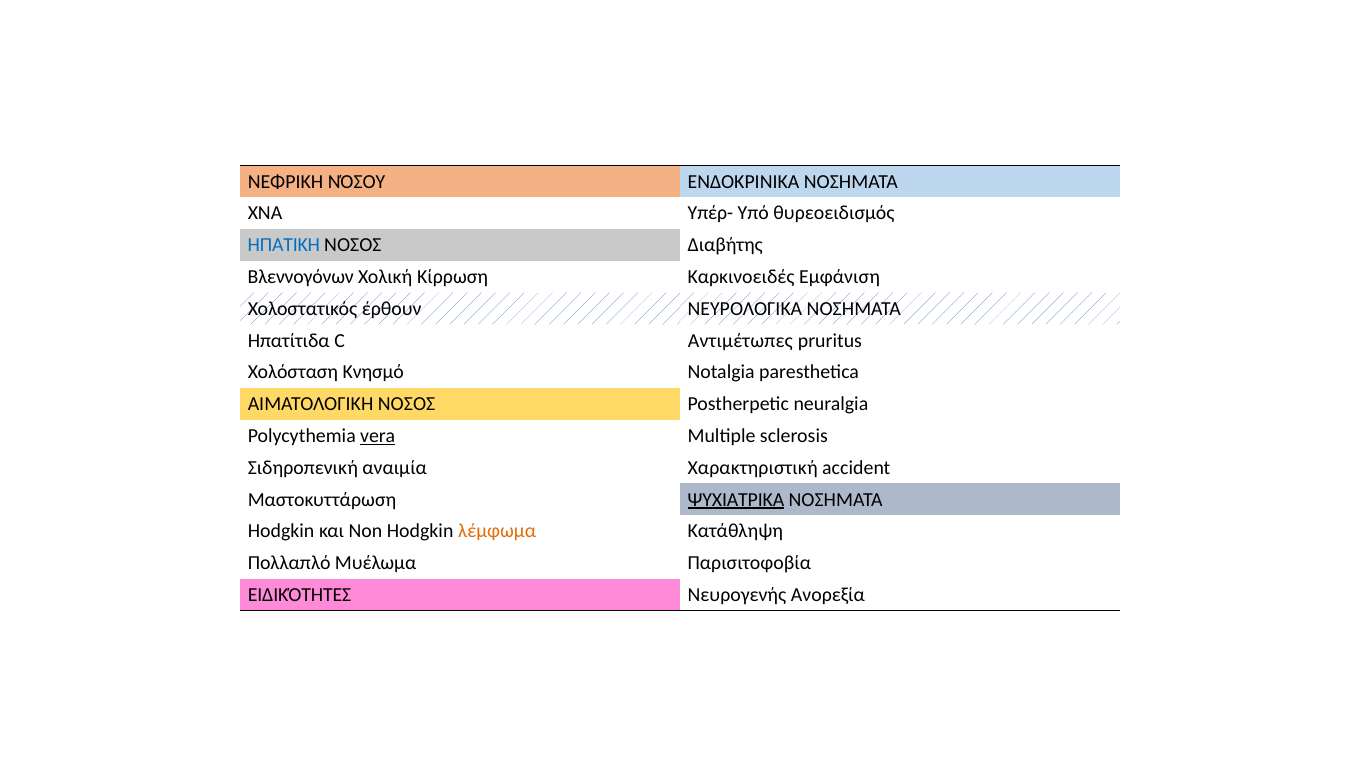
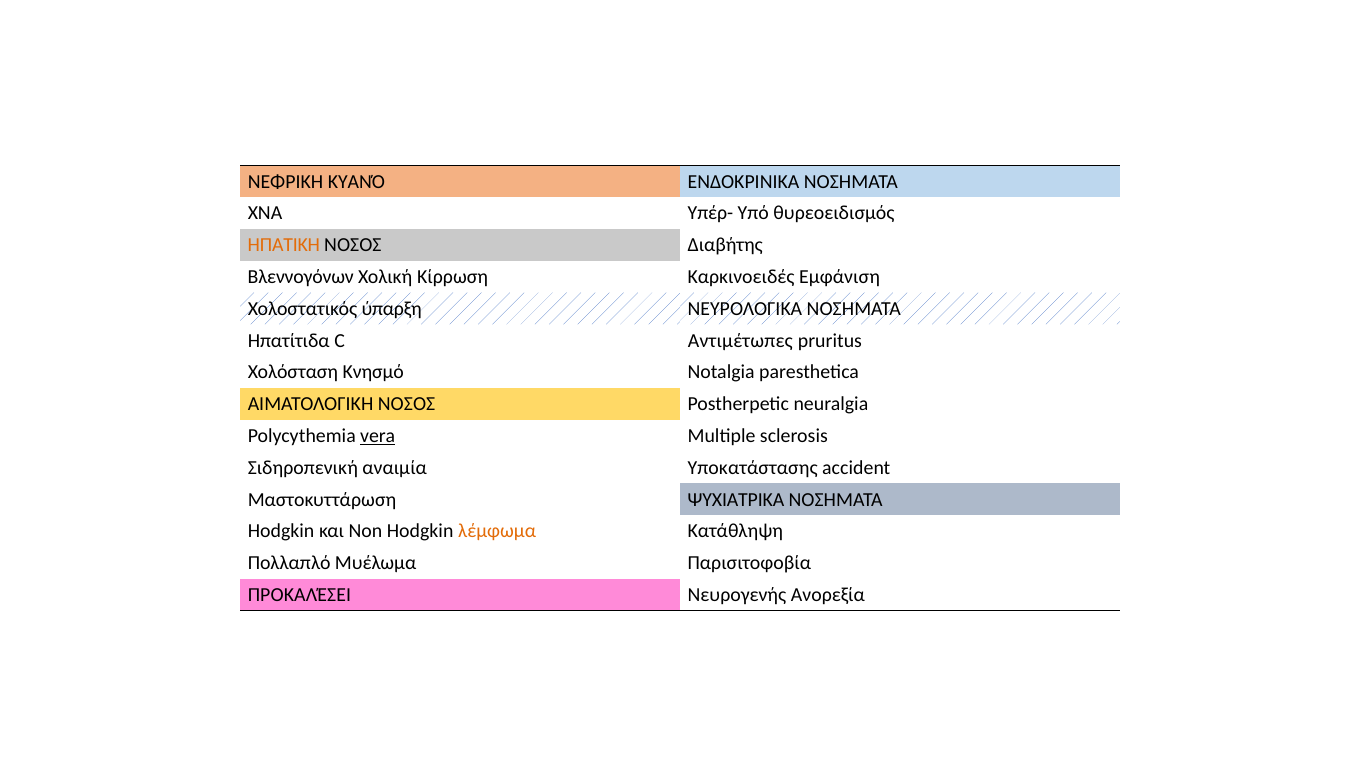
ΝΌΣΟΥ: ΝΌΣΟΥ -> ΚΥΑΝΌ
ΗΠΑΤΙΚΗ colour: blue -> orange
έρθουν: έρθουν -> ύπαρξη
Χαρακτηριστική: Χαρακτηριστική -> Υποκατάστασης
ΨΥΧΙΑΤΡΙΚΑ underline: present -> none
ΕΙΔΙΚΌΤΗΤΕΣ: ΕΙΔΙΚΌΤΗΤΕΣ -> ΠΡΟΚΑΛΈΣΕΙ
